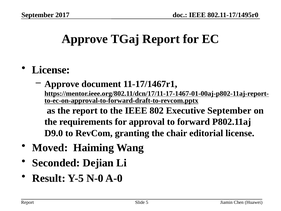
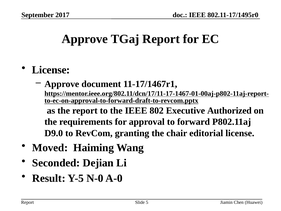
Executive September: September -> Authorized
